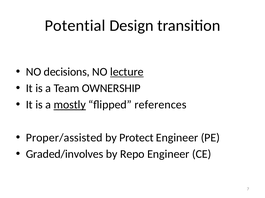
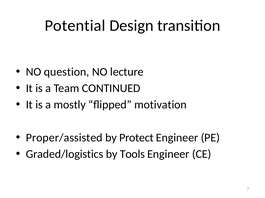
decisions: decisions -> question
lecture underline: present -> none
OWNERSHIP: OWNERSHIP -> CONTINUED
mostly underline: present -> none
references: references -> motivation
Graded/involves: Graded/involves -> Graded/logistics
Repo: Repo -> Tools
